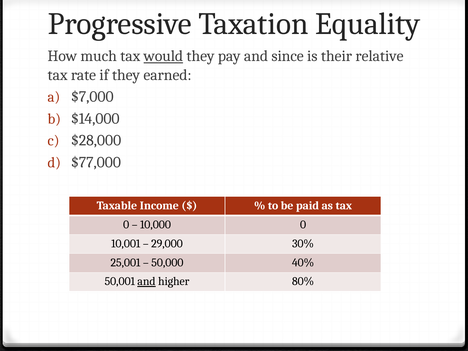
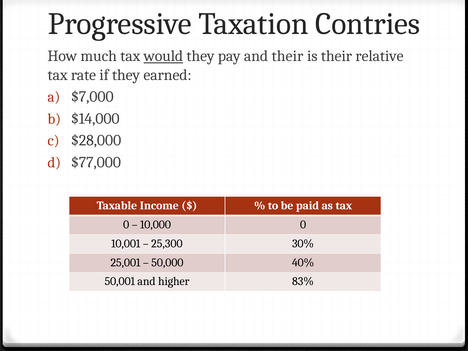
Equality: Equality -> Contries
and since: since -> their
29,000: 29,000 -> 25,300
and at (146, 281) underline: present -> none
80%: 80% -> 83%
